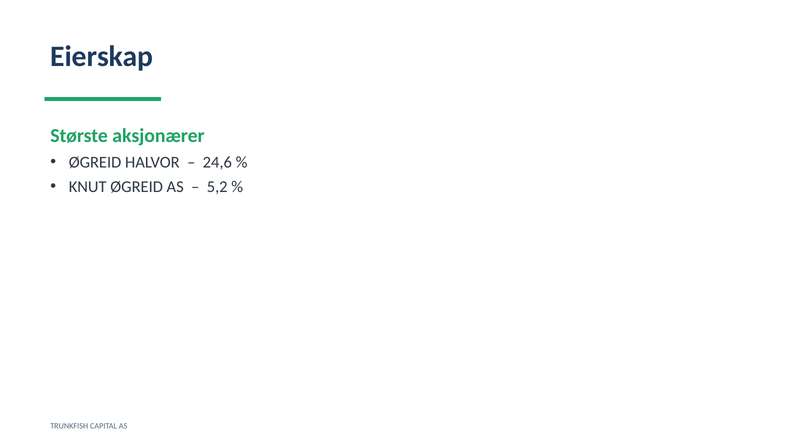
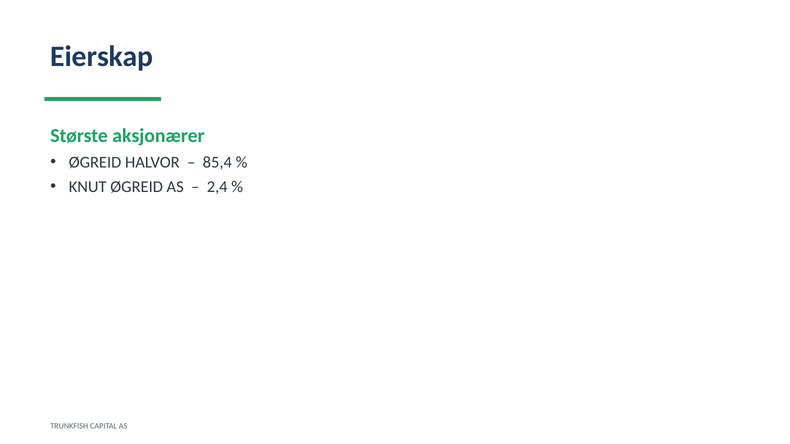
24,6: 24,6 -> 85,4
5,2: 5,2 -> 2,4
